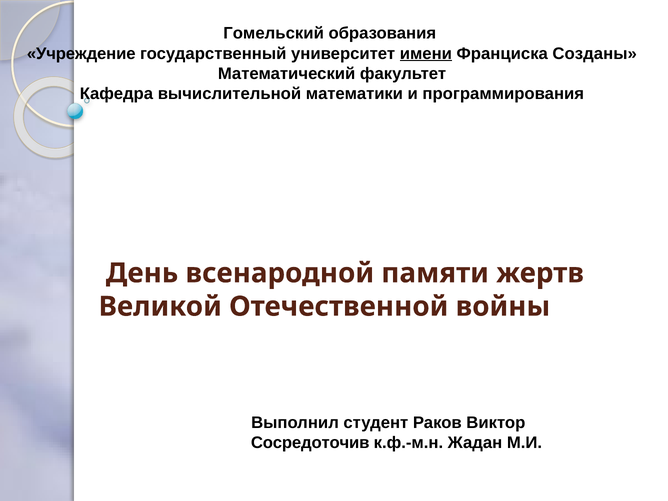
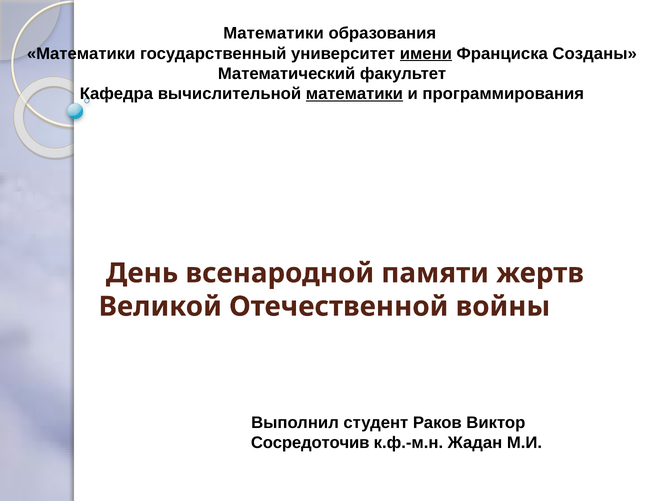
Гомельский at (274, 33): Гомельский -> Математики
Учреждение at (81, 54): Учреждение -> Математики
математики at (354, 94) underline: none -> present
